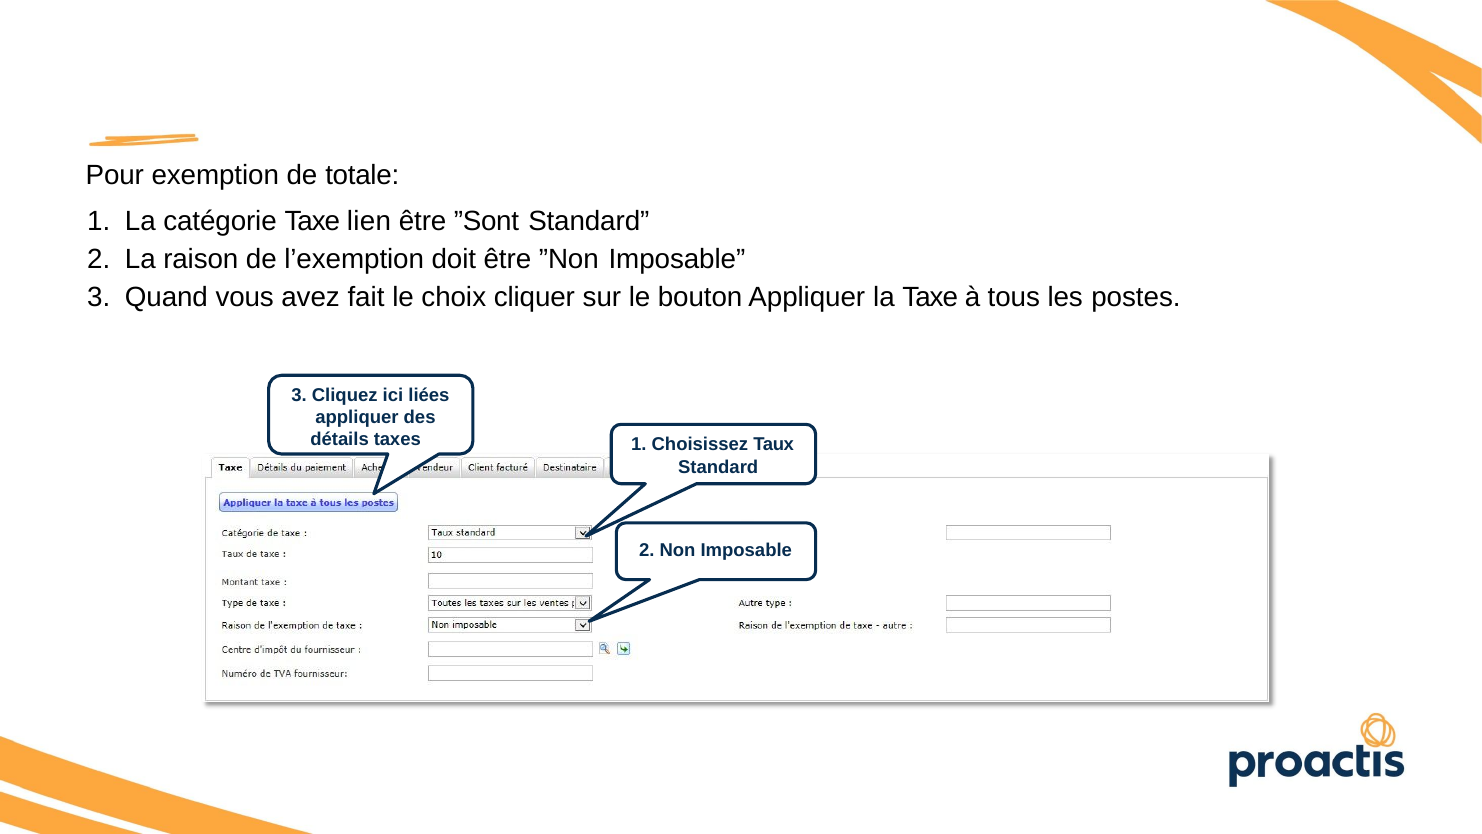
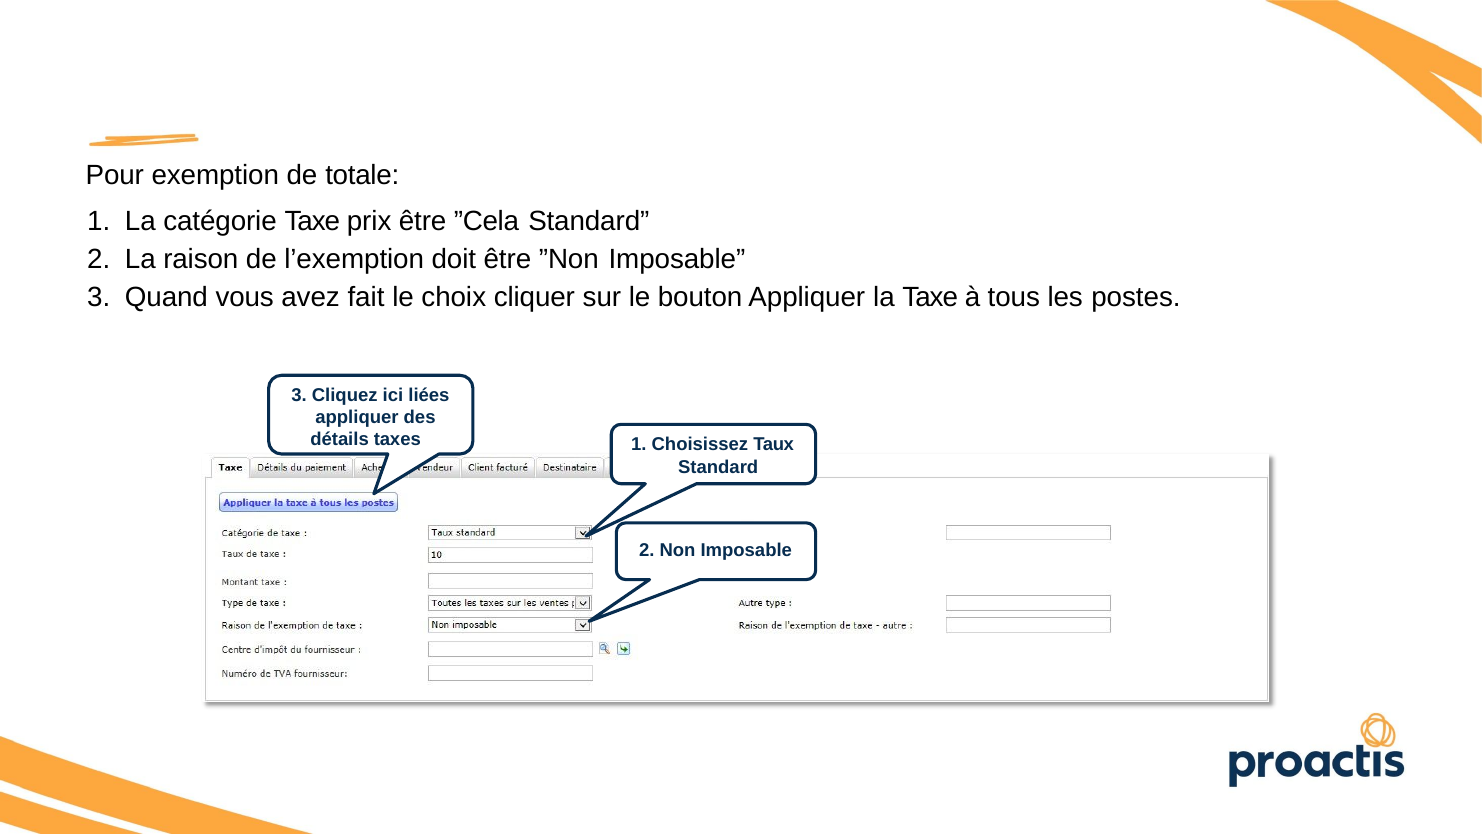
lien: lien -> prix
”Sont: ”Sont -> ”Cela
